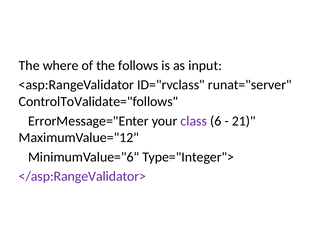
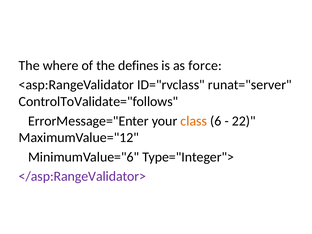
follows: follows -> defines
input: input -> force
class colour: purple -> orange
21: 21 -> 22
